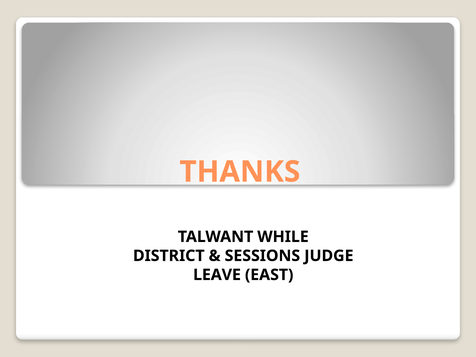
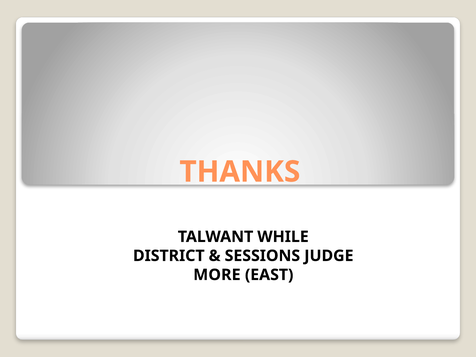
LEAVE: LEAVE -> MORE
